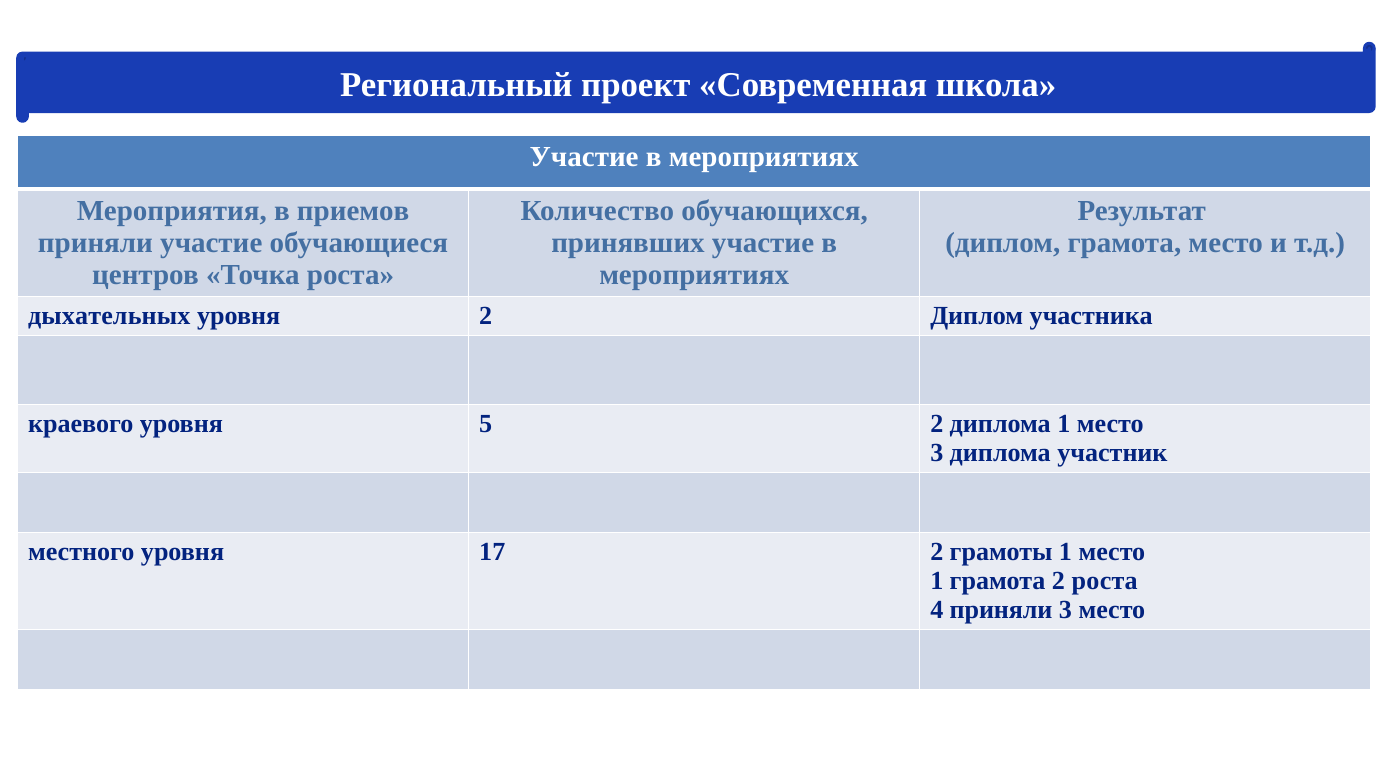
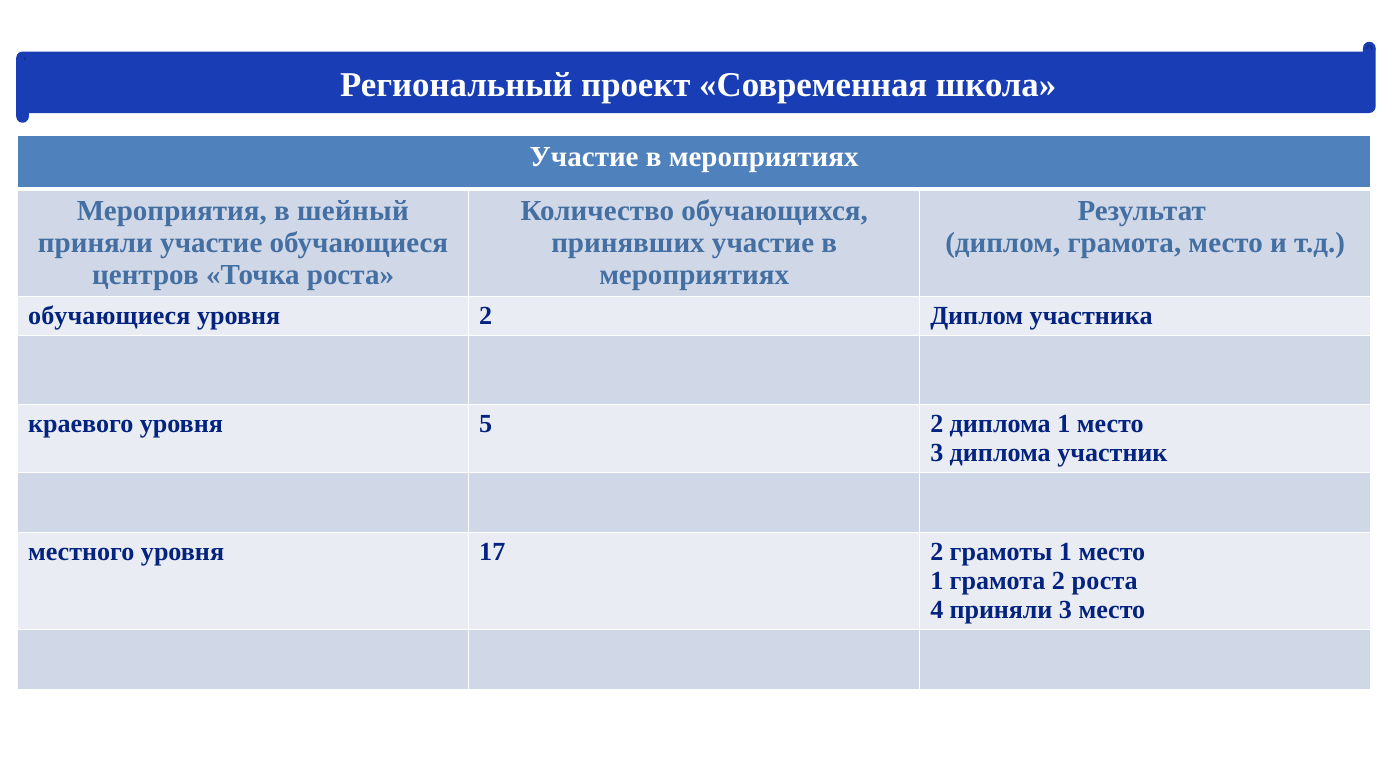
приемов: приемов -> шейный
дыхательных at (109, 316): дыхательных -> обучающиеся
